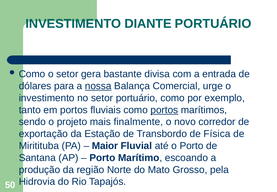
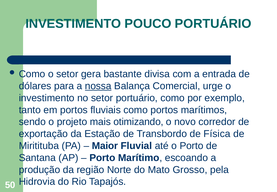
DIANTE: DIANTE -> POUCO
portos at (164, 110) underline: present -> none
finalmente: finalmente -> otimizando
